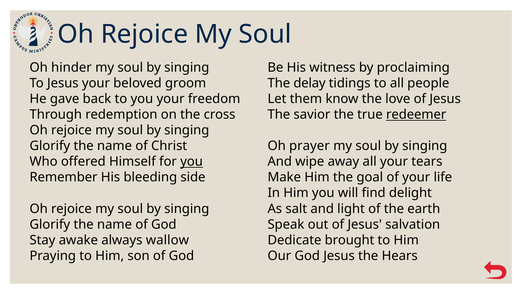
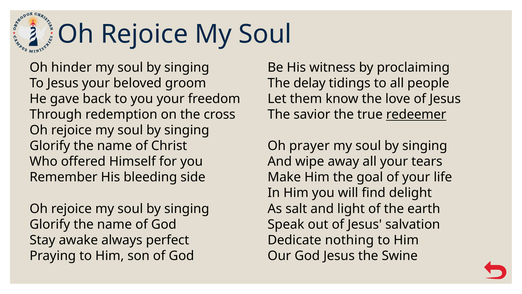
you at (192, 161) underline: present -> none
wallow: wallow -> perfect
brought: brought -> nothing
Hears: Hears -> Swine
